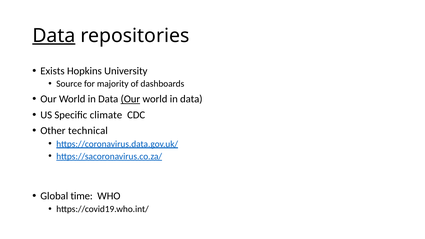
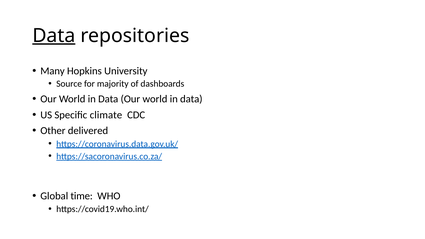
Exists: Exists -> Many
Our at (130, 99) underline: present -> none
technical: technical -> delivered
